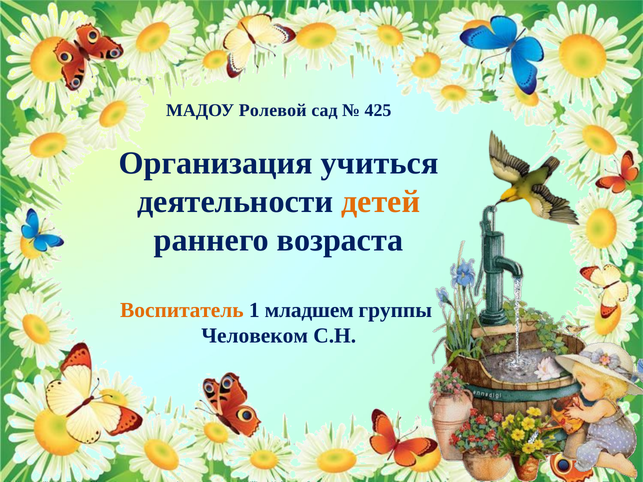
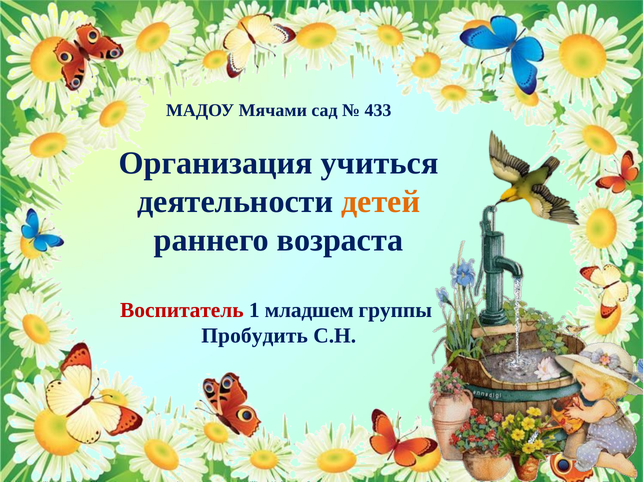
Ролевой: Ролевой -> Мячами
425: 425 -> 433
Воспитатель colour: orange -> red
Человеком: Человеком -> Пробудить
